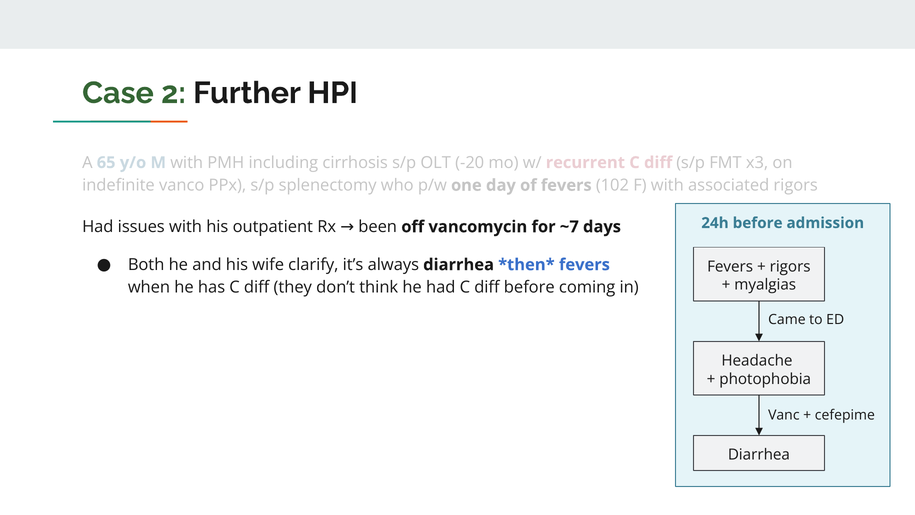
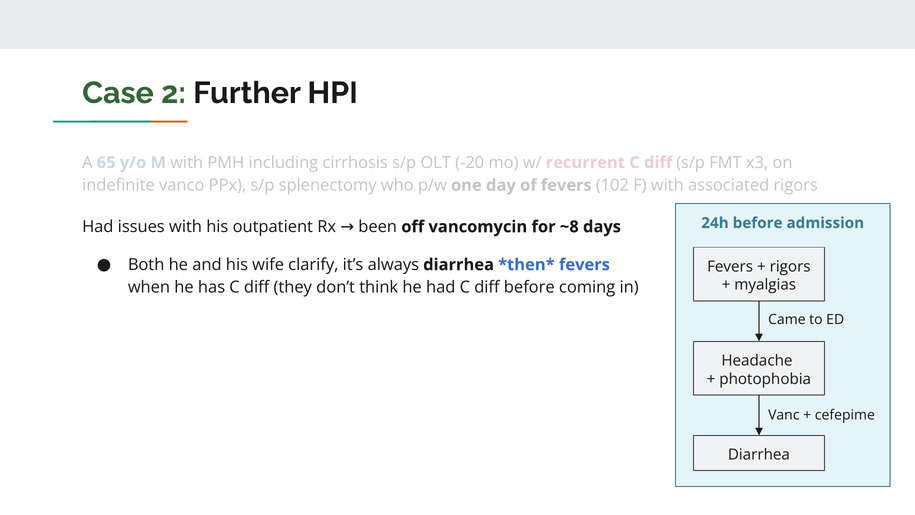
~7: ~7 -> ~8
